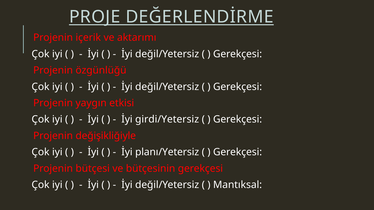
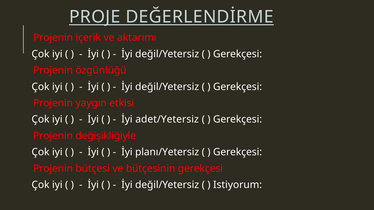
girdi/Yetersiz: girdi/Yetersiz -> adet/Yetersiz
Mantıksal: Mantıksal -> Istiyorum
